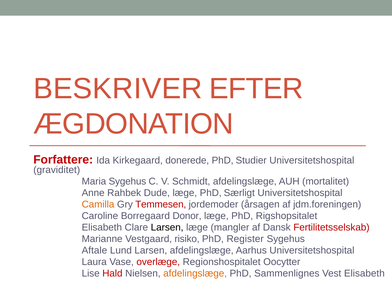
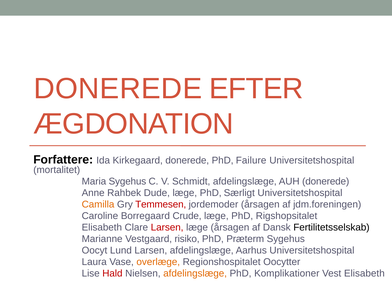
BESKRIVER at (118, 89): BESKRIVER -> DONEREDE
Forfattere colour: red -> black
Studier: Studier -> Failure
graviditet: graviditet -> mortalitet
AUH mortalitet: mortalitet -> donerede
Donor: Donor -> Crude
Larsen at (167, 227) colour: black -> red
læge mangler: mangler -> årsagen
Fertilitetsselskab colour: red -> black
Register: Register -> Præterm
Aftale: Aftale -> Oocyt
overlæge colour: red -> orange
Sammenlignes: Sammenlignes -> Komplikationer
